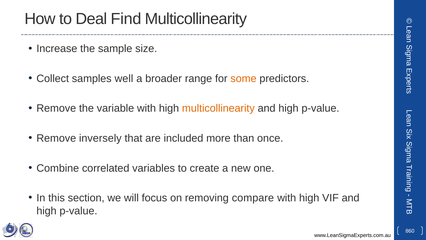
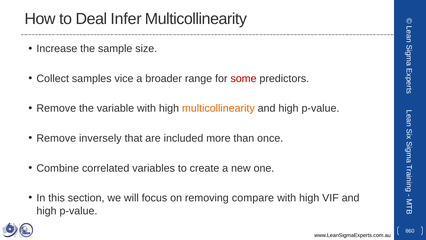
Find: Find -> Infer
well: well -> vice
some colour: orange -> red
